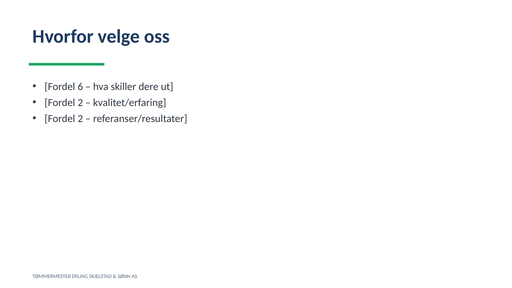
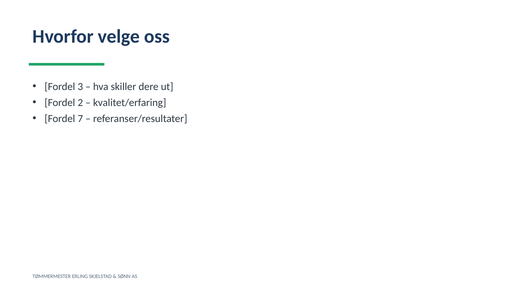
6: 6 -> 3
2 at (80, 119): 2 -> 7
